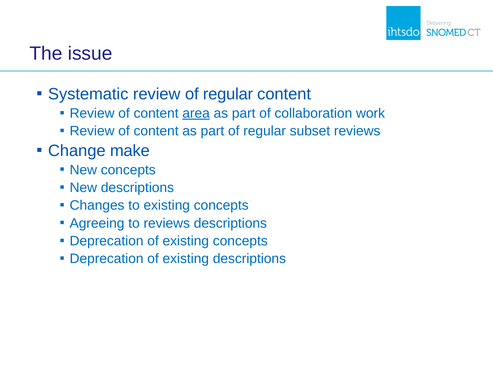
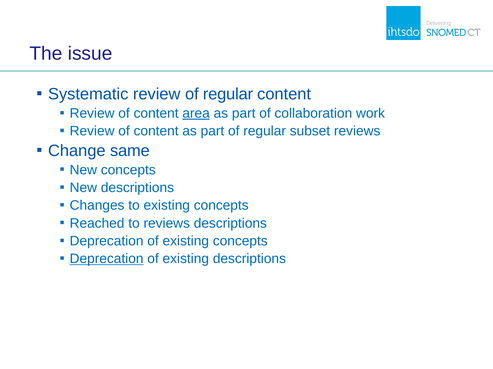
make: make -> same
Agreeing: Agreeing -> Reached
Deprecation at (107, 259) underline: none -> present
